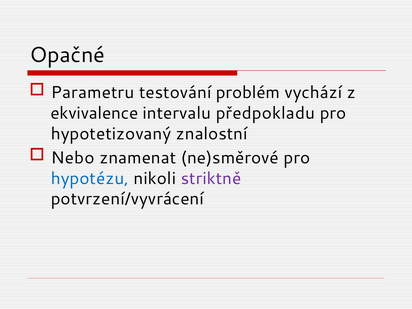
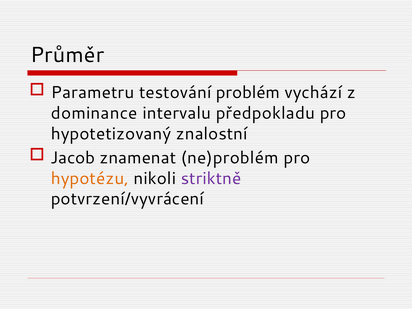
Opačné: Opačné -> Průměr
ekvivalence: ekvivalence -> dominance
Nebo: Nebo -> Jacob
ne)směrové: ne)směrové -> ne)problém
hypotézu colour: blue -> orange
